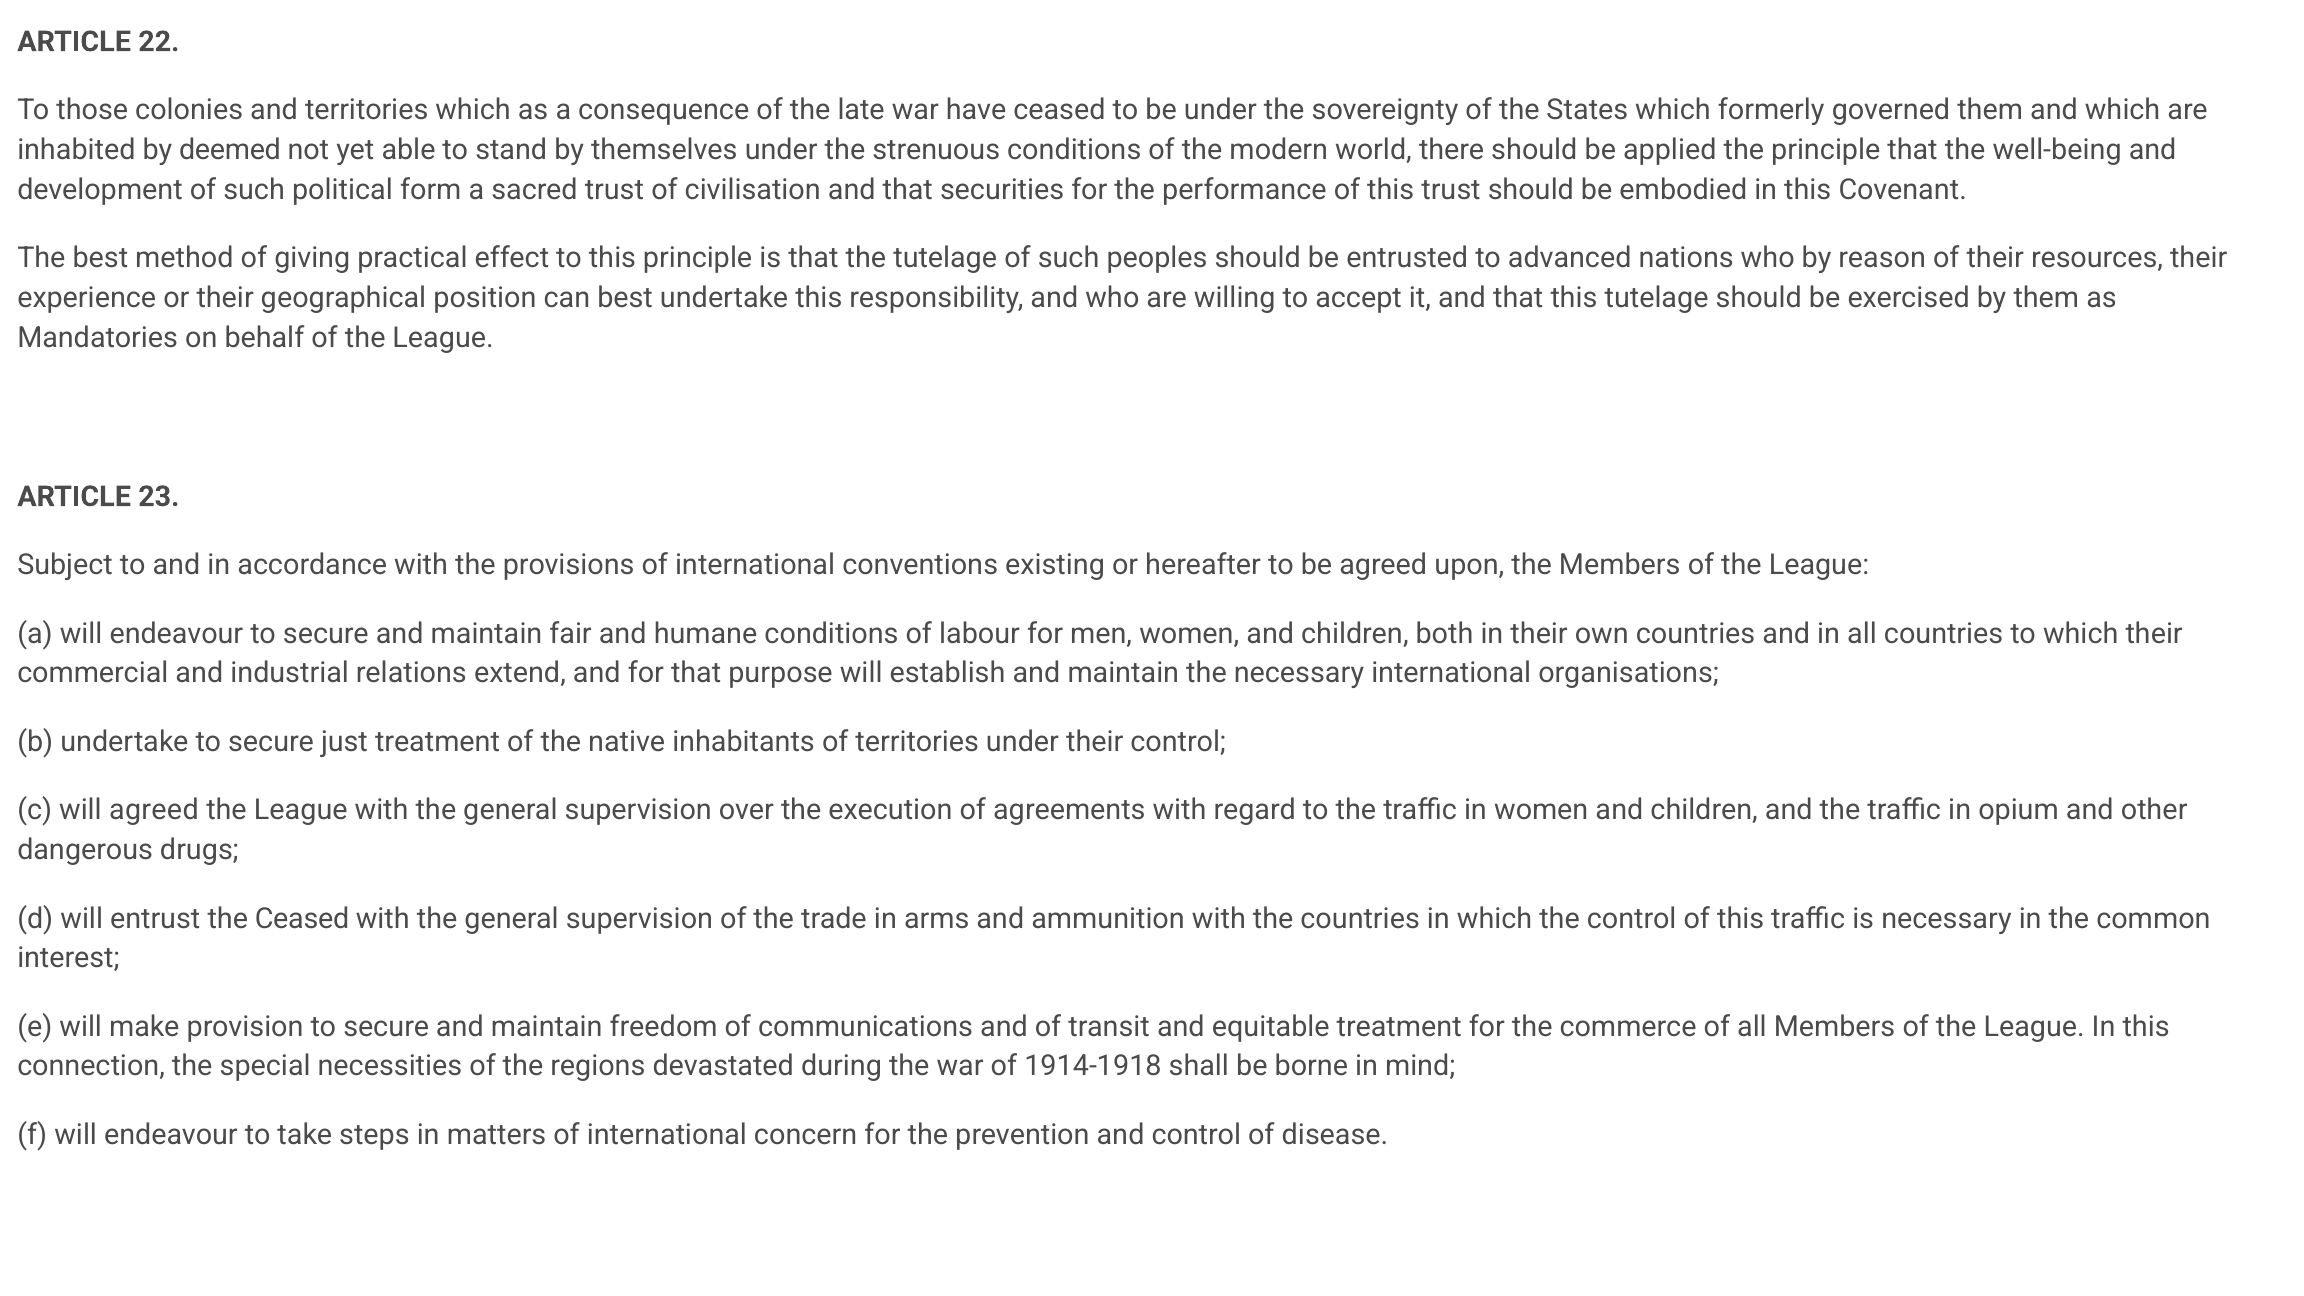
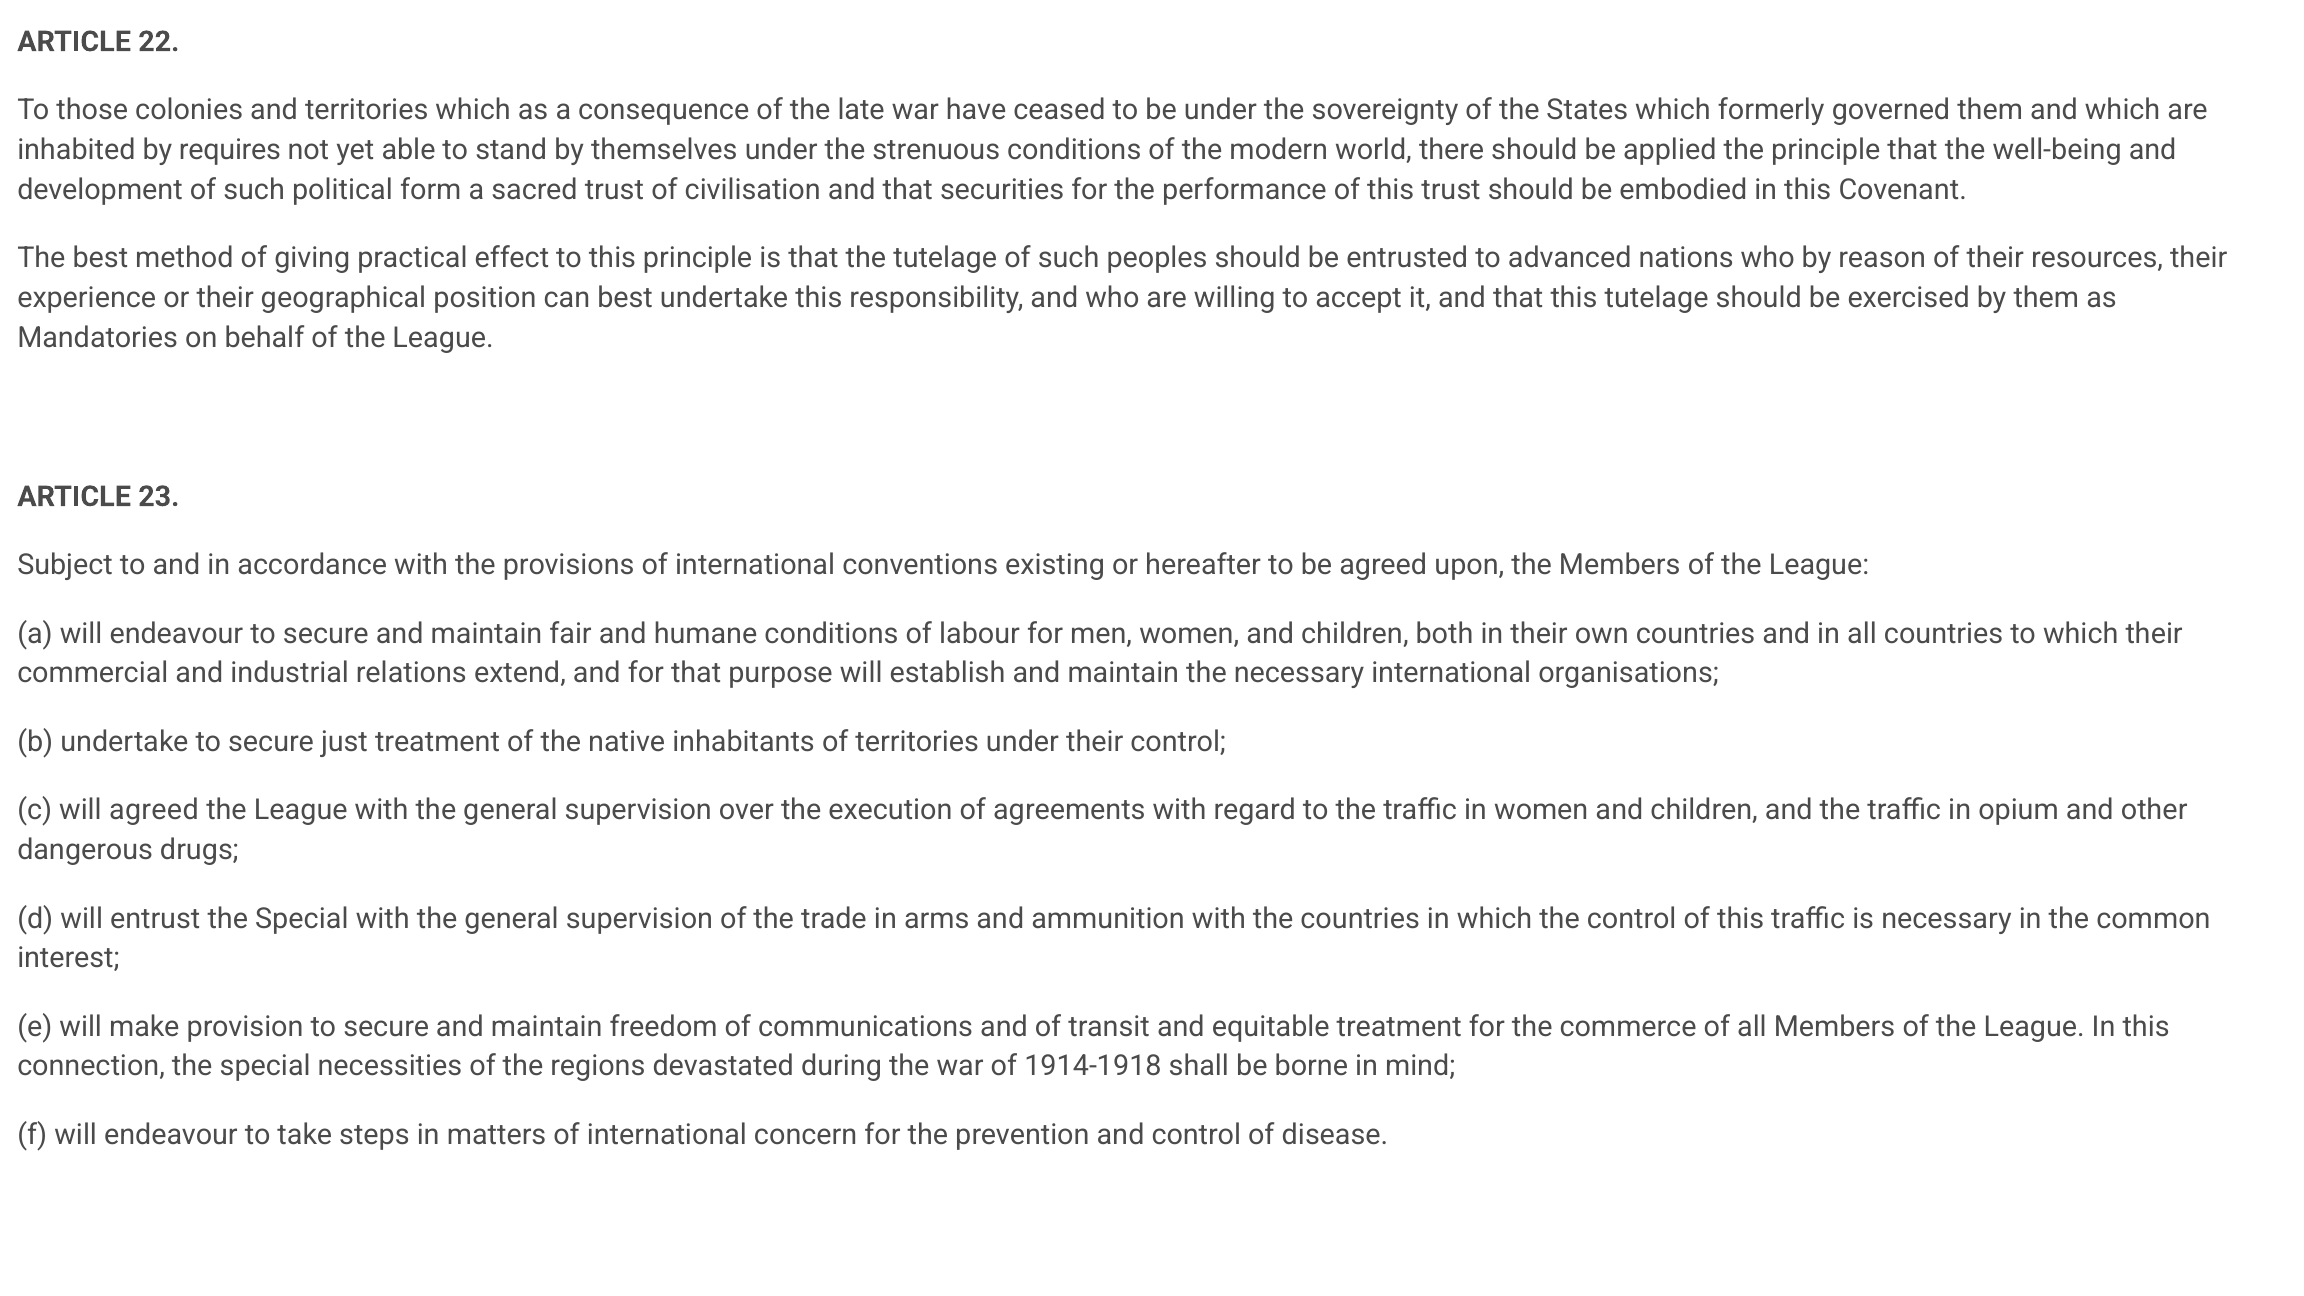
deemed: deemed -> requires
entrust the Ceased: Ceased -> Special
